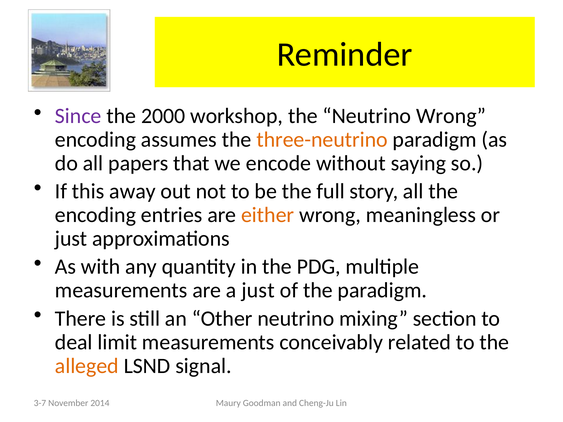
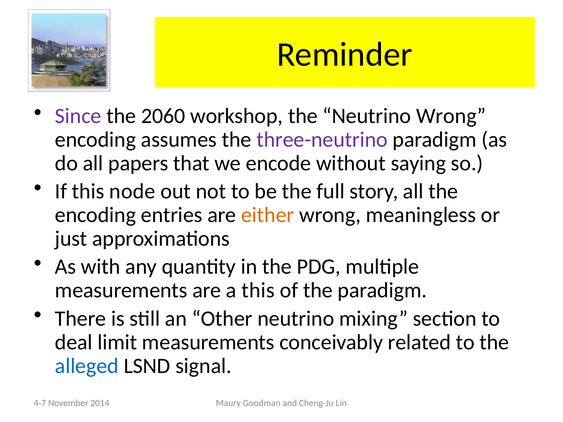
2000: 2000 -> 2060
three-neutrino colour: orange -> purple
away: away -> node
a just: just -> this
alleged colour: orange -> blue
3-7: 3-7 -> 4-7
